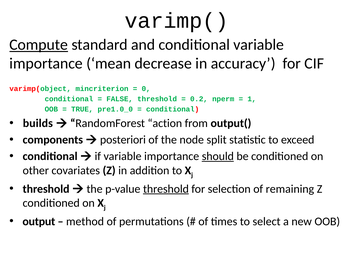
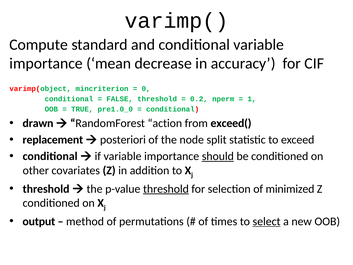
Compute underline: present -> none
builds: builds -> drawn
output(: output( -> exceed(
components: components -> replacement
remaining: remaining -> minimized
select underline: none -> present
